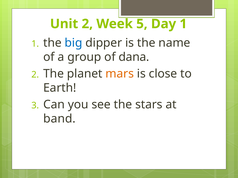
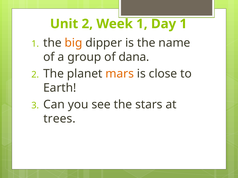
Week 5: 5 -> 1
big colour: blue -> orange
band: band -> trees
